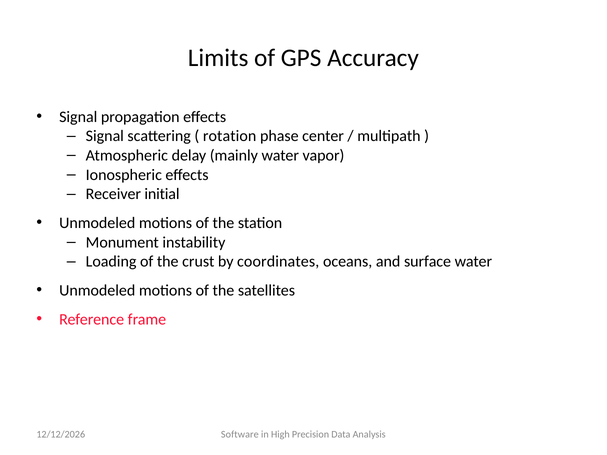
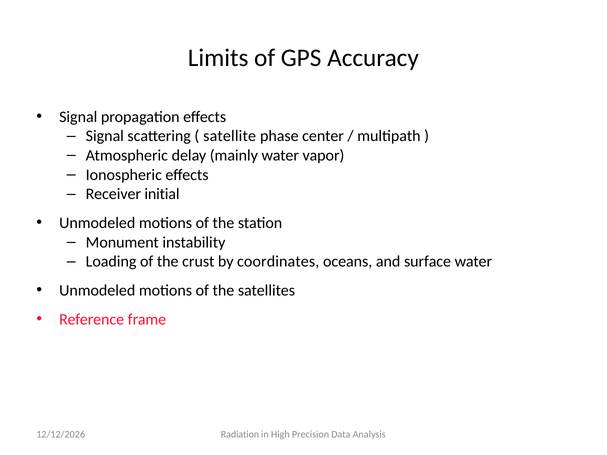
rotation: rotation -> satellite
Software: Software -> Radiation
